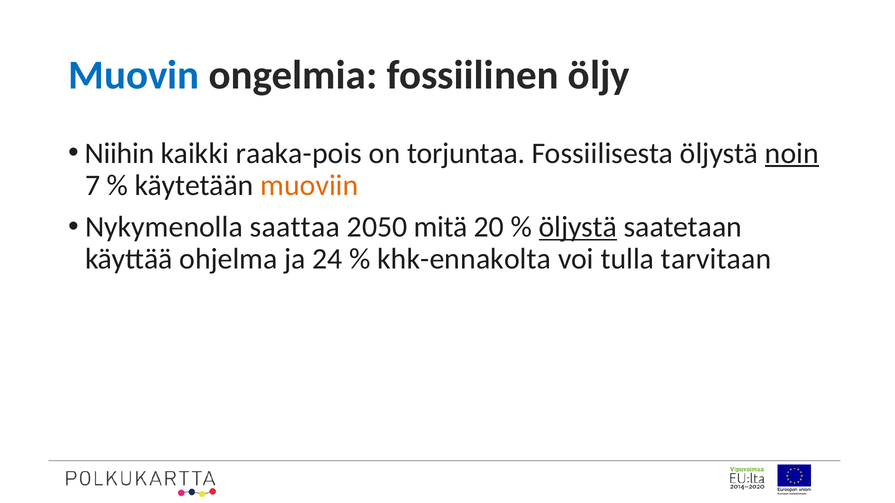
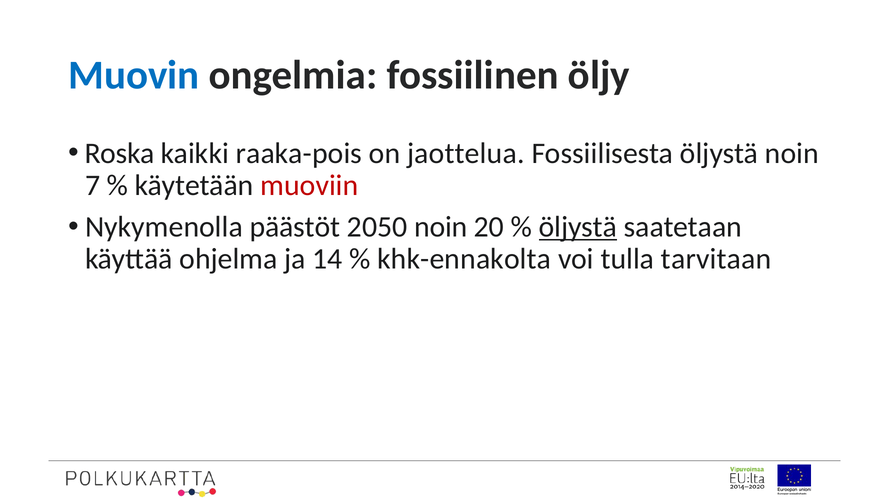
Niihin: Niihin -> Roska
torjuntaa: torjuntaa -> jaottelua
noin at (792, 153) underline: present -> none
muoviin colour: orange -> red
saattaa: saattaa -> päästöt
2050 mitä: mitä -> noin
24: 24 -> 14
